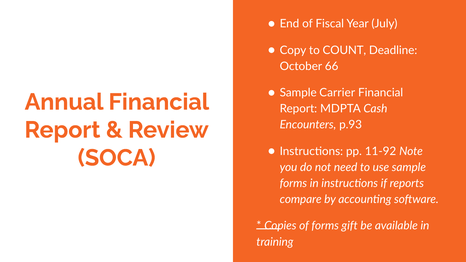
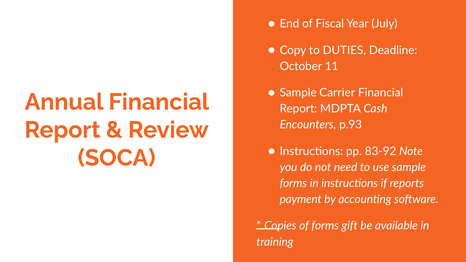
COUNT: COUNT -> DUTIES
66: 66 -> 11
11-92: 11-92 -> 83-92
compare: compare -> payment
